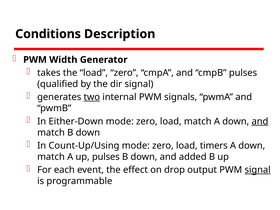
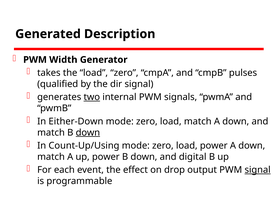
Conditions: Conditions -> Generated
and at (260, 121) underline: present -> none
down at (88, 133) underline: none -> present
load timers: timers -> power
up pulses: pulses -> power
added: added -> digital
